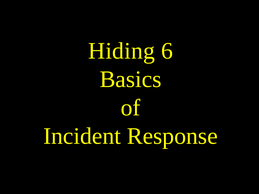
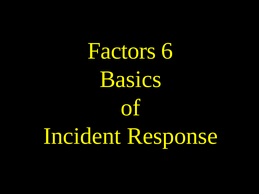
Hiding: Hiding -> Factors
